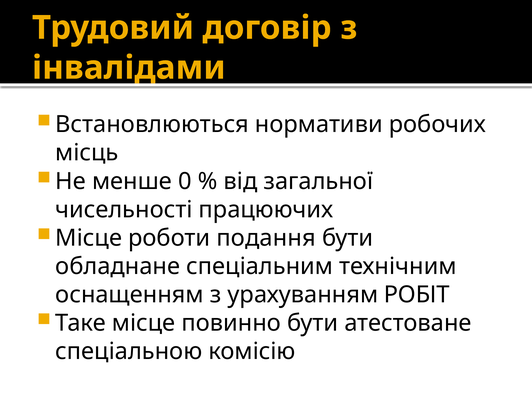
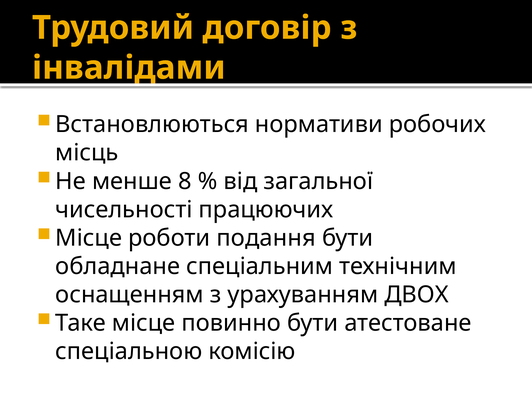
0: 0 -> 8
РОБІТ: РОБІТ -> ДВОХ
